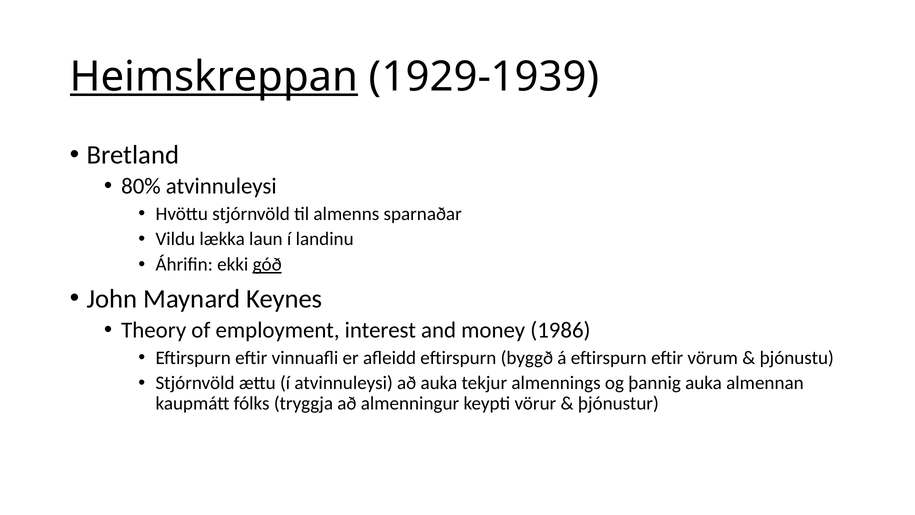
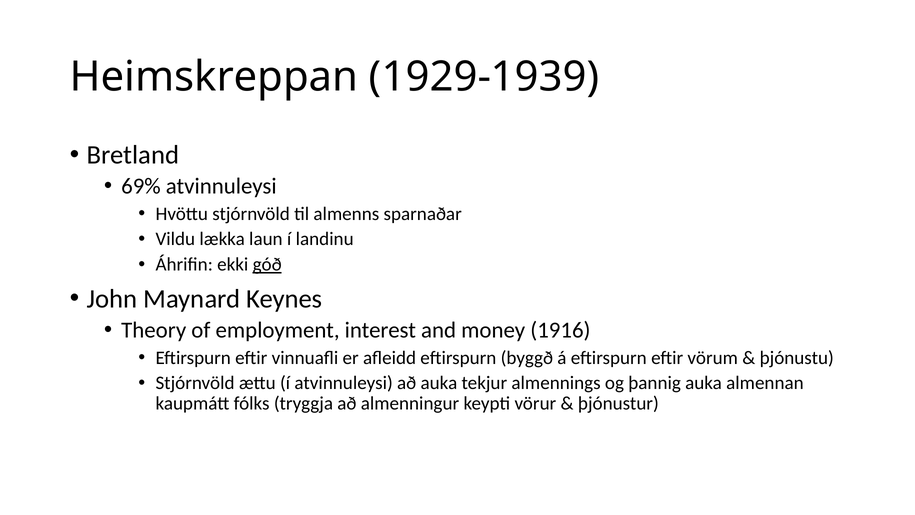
Heimskreppan underline: present -> none
80%: 80% -> 69%
1986: 1986 -> 1916
